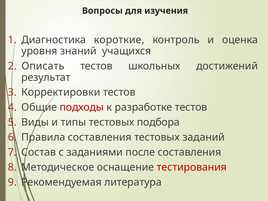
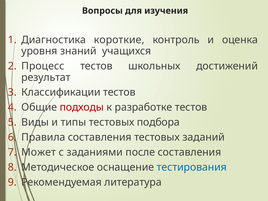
Описать: Описать -> Процесс
Корректировки: Корректировки -> Классификации
Состав: Состав -> Может
тестирования colour: red -> blue
